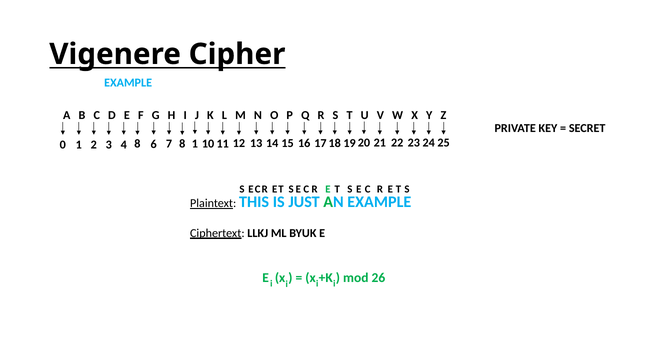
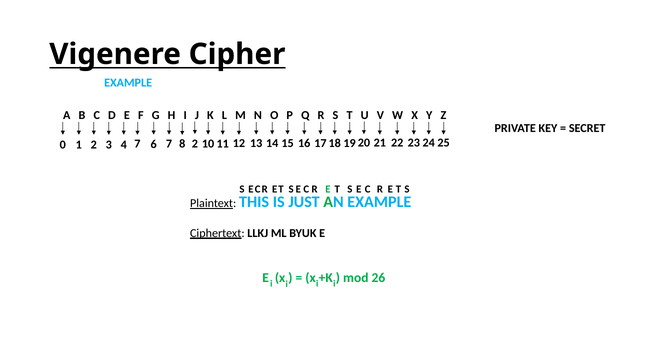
4 8: 8 -> 7
8 1: 1 -> 2
